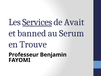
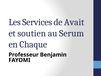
Services underline: present -> none
banned: banned -> soutien
Trouve: Trouve -> Chaque
